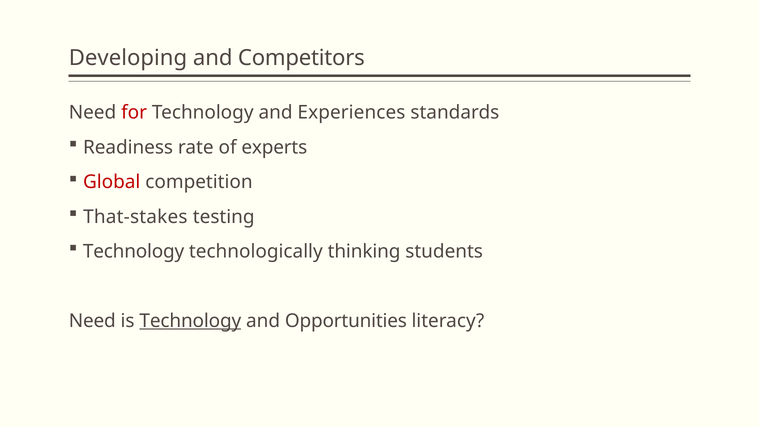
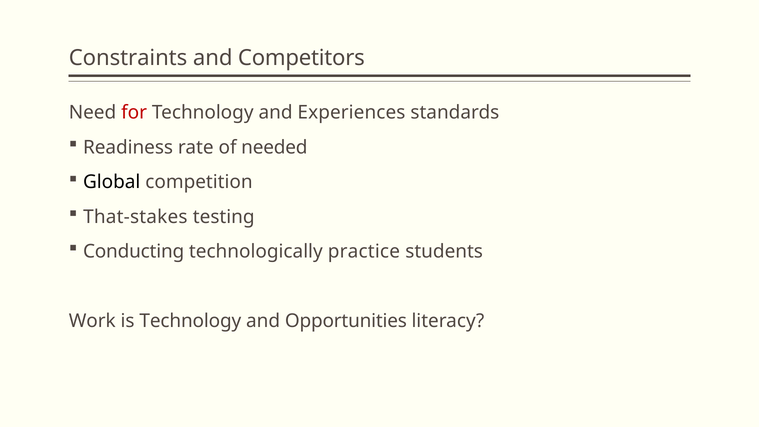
Developing: Developing -> Constraints
experts: experts -> needed
Global colour: red -> black
Technology at (134, 251): Technology -> Conducting
thinking: thinking -> practice
Need at (92, 321): Need -> Work
Technology at (190, 321) underline: present -> none
